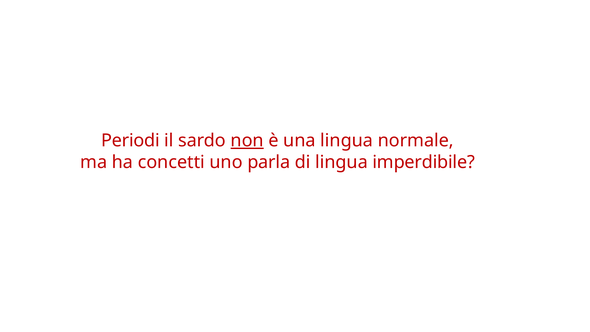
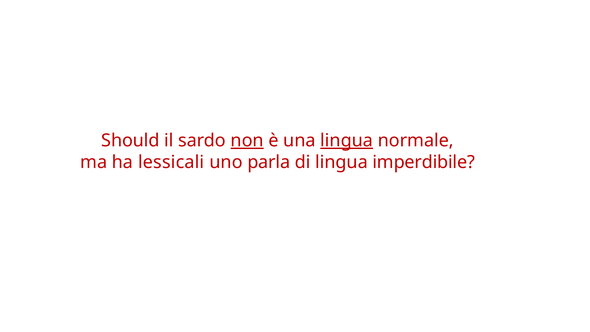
Periodi: Periodi -> Should
lingua at (347, 141) underline: none -> present
concetti: concetti -> lessicali
